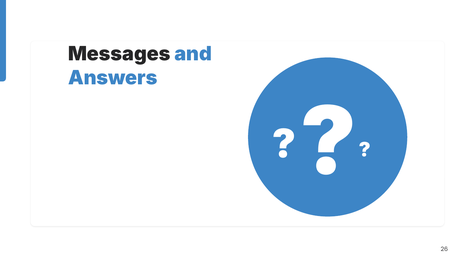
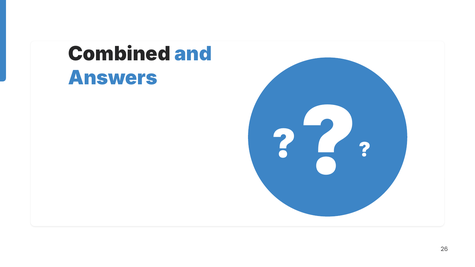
Messages: Messages -> Combined
